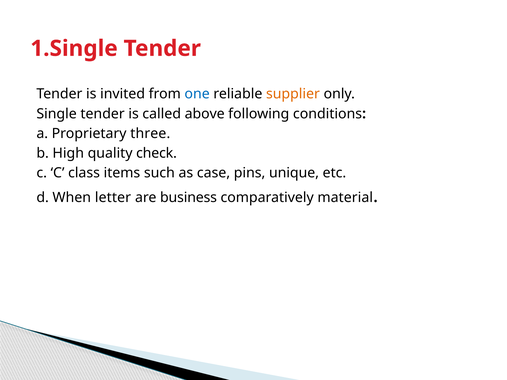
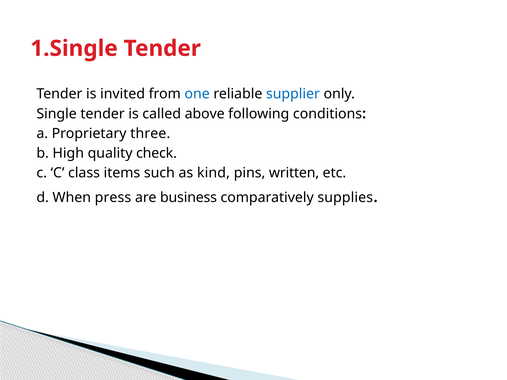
supplier colour: orange -> blue
case: case -> kind
unique: unique -> written
letter: letter -> press
material: material -> supplies
